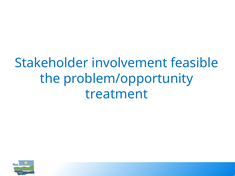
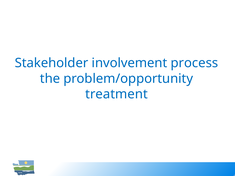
feasible: feasible -> process
